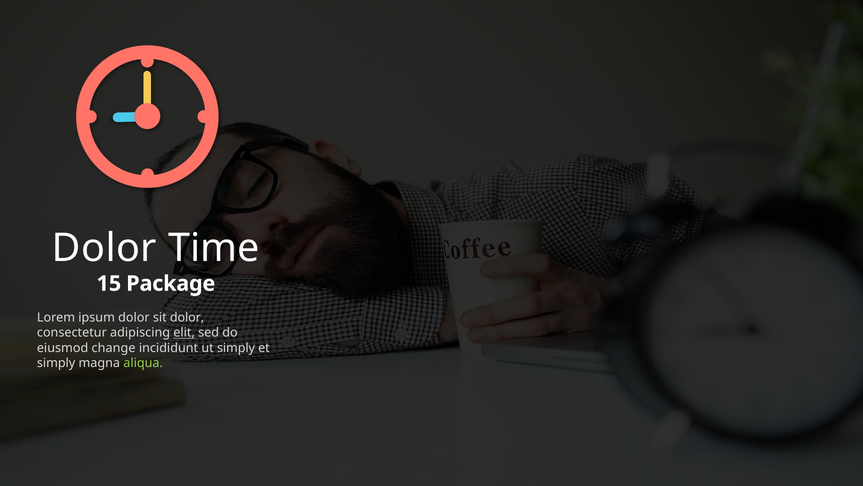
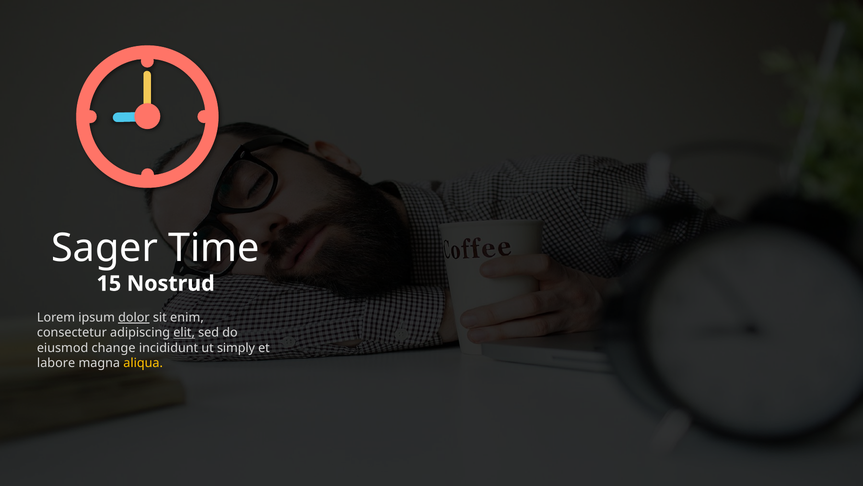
Dolor at (104, 248): Dolor -> Sager
Package: Package -> Nostrud
dolor at (134, 317) underline: none -> present
sit dolor: dolor -> enim
simply at (56, 363): simply -> labore
aliqua colour: light green -> yellow
